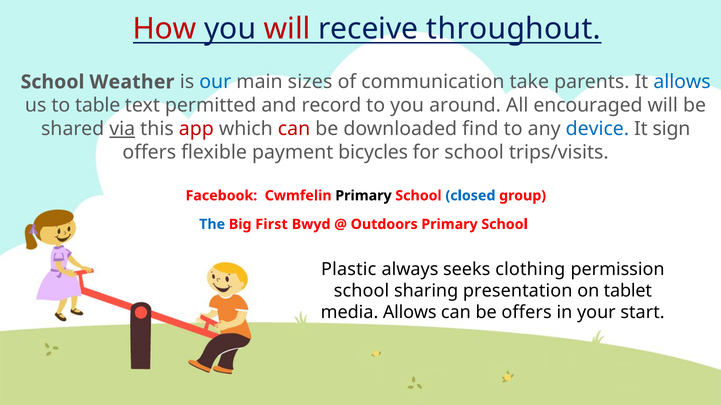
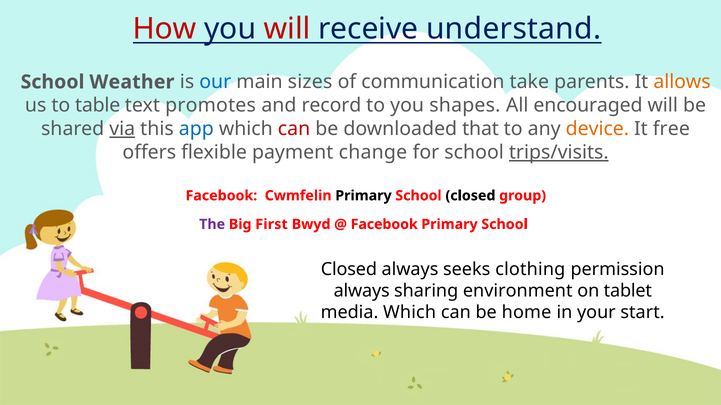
throughout: throughout -> understand
allows at (682, 82) colour: blue -> orange
permitted: permitted -> promotes
around: around -> shapes
app colour: red -> blue
find: find -> that
device colour: blue -> orange
sign: sign -> free
bicycles: bicycles -> change
trips/visits underline: none -> present
closed at (470, 196) colour: blue -> black
The colour: blue -> purple
Outdoors at (384, 225): Outdoors -> Facebook
Plastic at (349, 270): Plastic -> Closed
school at (362, 291): school -> always
presentation: presentation -> environment
media Allows: Allows -> Which
be offers: offers -> home
